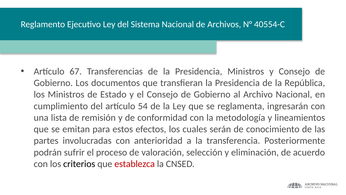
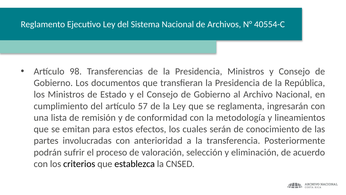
67: 67 -> 98
54: 54 -> 57
establezca colour: red -> black
